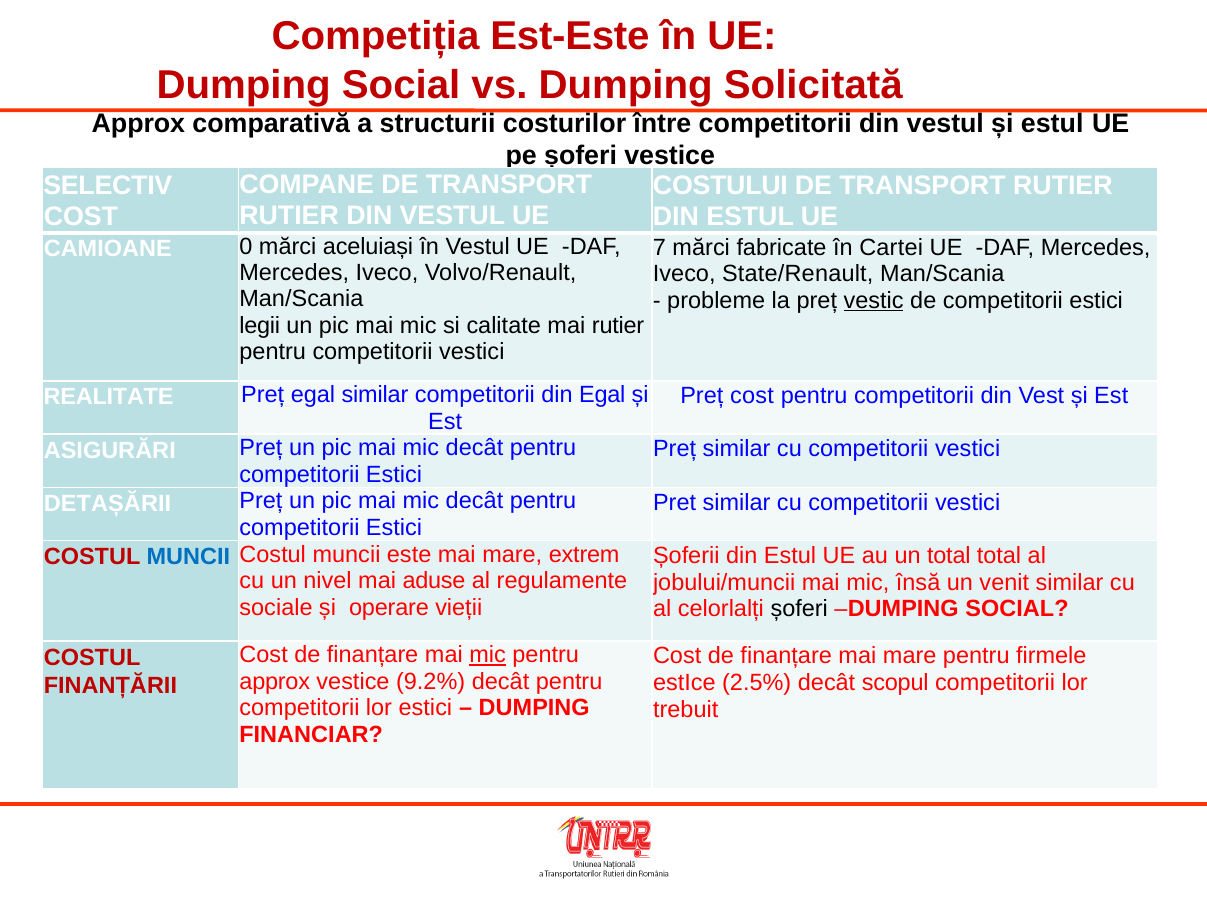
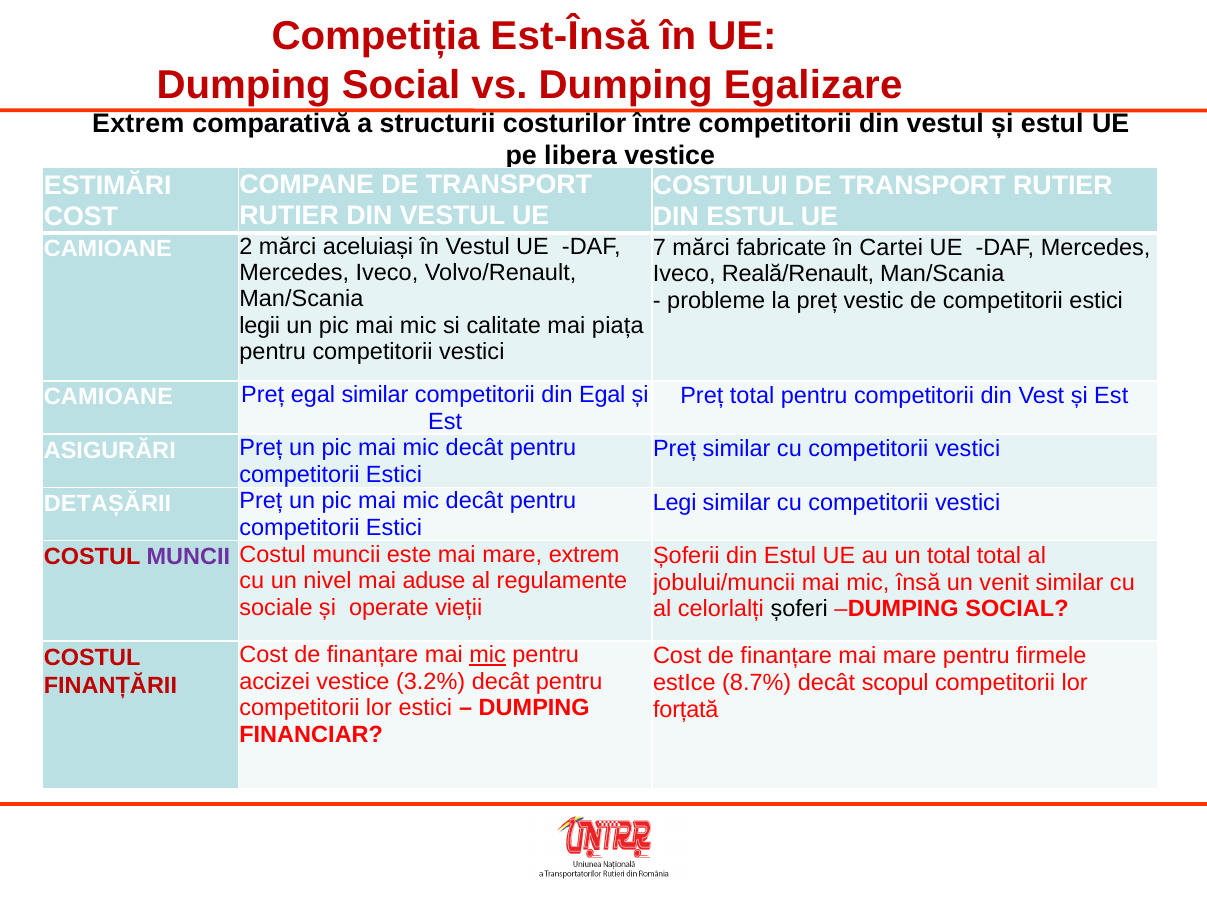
Est-Este: Est-Este -> Est-Însă
Solicitată: Solicitată -> Egalizare
Approx at (138, 123): Approx -> Extrem
pe șoferi: șoferi -> libera
SELECTIV: SELECTIV -> ESTIMĂRI
0: 0 -> 2
State/Renault: State/Renault -> Reală/Renault
vestic underline: present -> none
mai rutier: rutier -> piața
Preț cost: cost -> total
REALITATE at (109, 397): REALITATE -> CAMIOANE
Pret: Pret -> Legi
MUNCII at (188, 557) colour: blue -> purple
operare: operare -> operate
approx at (275, 682): approx -> accizei
9.2%: 9.2% -> 3.2%
2.5%: 2.5% -> 8.7%
trebuit: trebuit -> forțată
